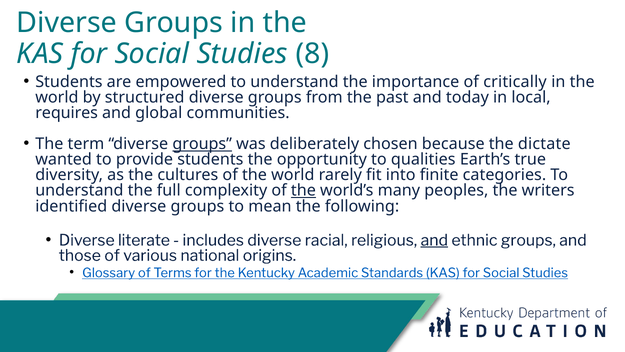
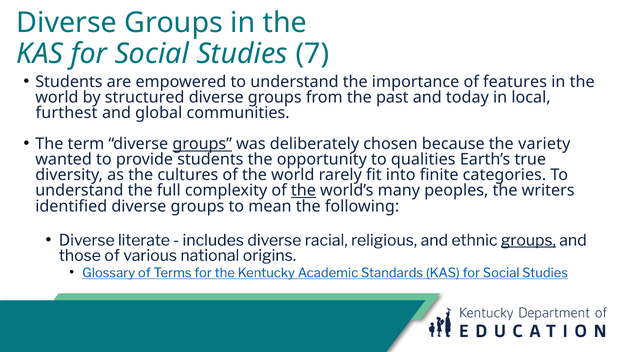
8: 8 -> 7
critically: critically -> features
requires: requires -> furthest
dictate: dictate -> variety
and at (434, 240) underline: present -> none
groups at (528, 240) underline: none -> present
